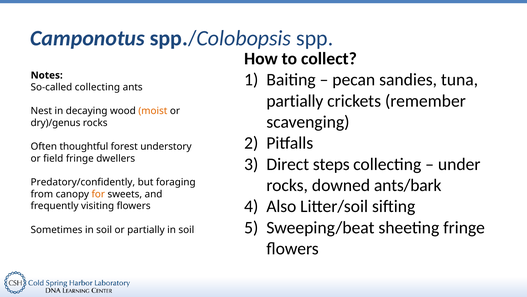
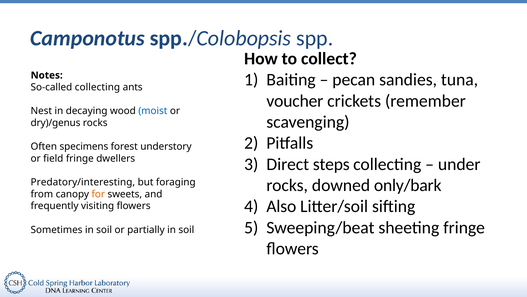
partially at (295, 101): partially -> voucher
moist colour: orange -> blue
thoughtful: thoughtful -> specimens
ants/bark: ants/bark -> only/bark
Predatory/confidently: Predatory/confidently -> Predatory/interesting
